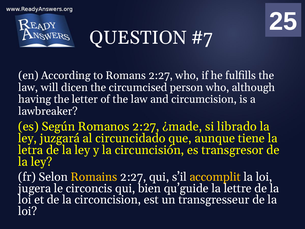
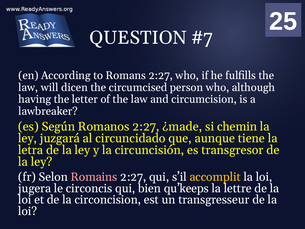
librado: librado -> chemin
Romains colour: yellow -> pink
qu’guide: qu’guide -> qu’keeps
